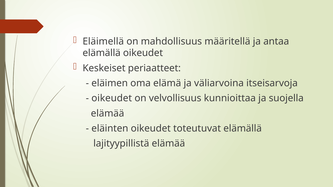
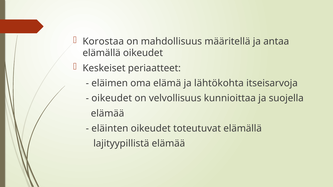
Eläimellä: Eläimellä -> Korostaa
väliarvoina: väliarvoina -> lähtökohta
